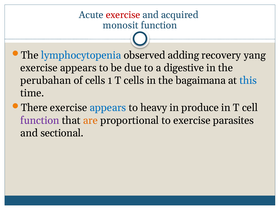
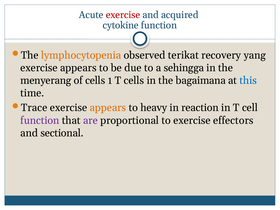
monosit: monosit -> cytokine
lymphocytopenia colour: blue -> orange
adding: adding -> terikat
digestive: digestive -> sehingga
perubahan: perubahan -> menyerang
There: There -> Trace
appears at (108, 108) colour: blue -> orange
produce: produce -> reaction
are colour: orange -> purple
parasites: parasites -> effectors
